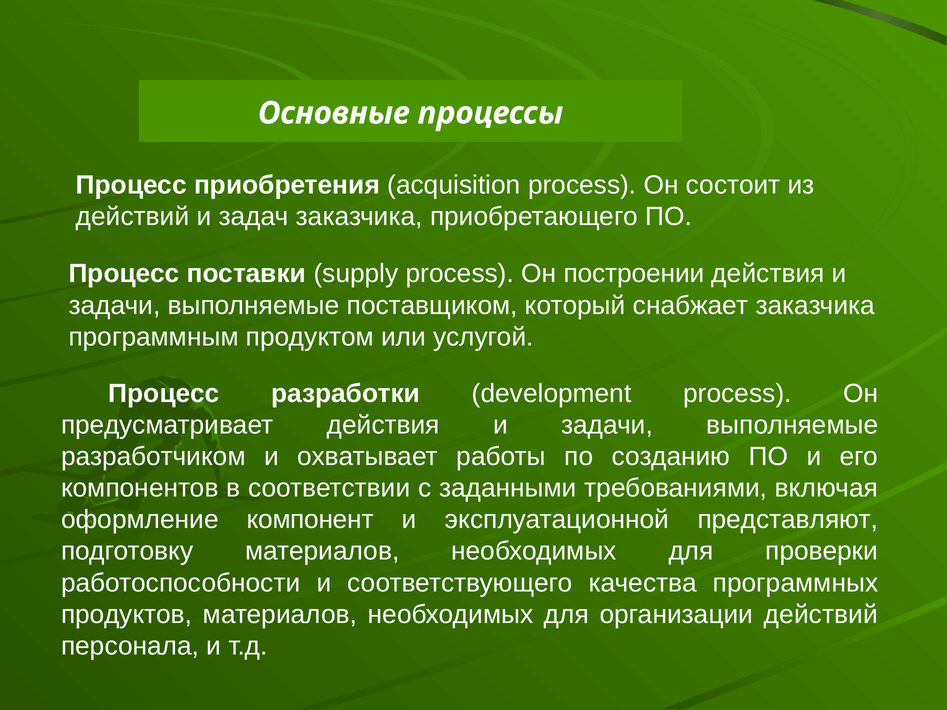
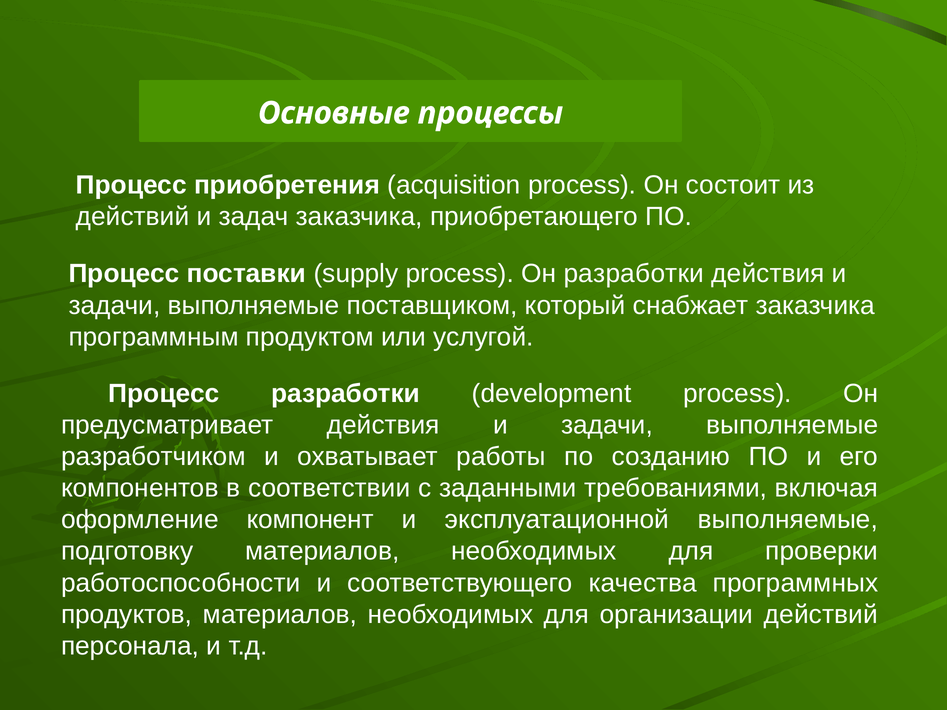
Он построении: построении -> разработки
эксплуатационной представляют: представляют -> выполняемые
